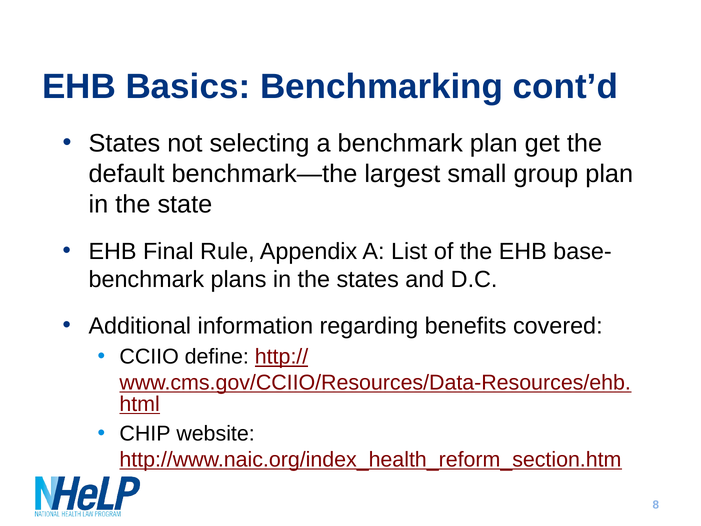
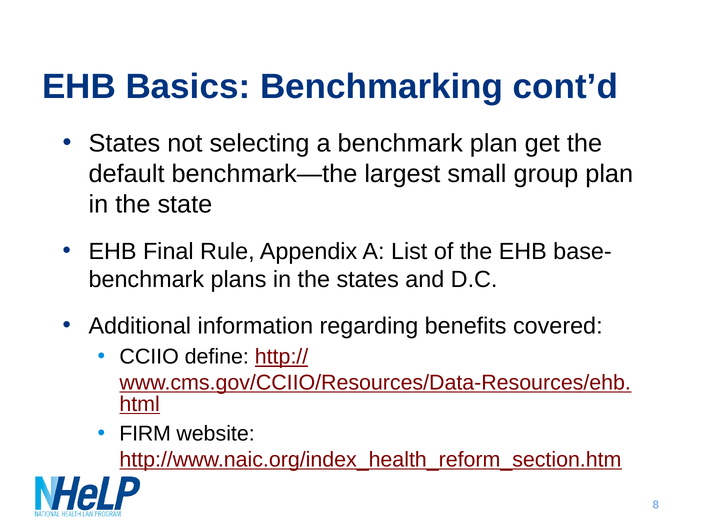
CHIP: CHIP -> FIRM
